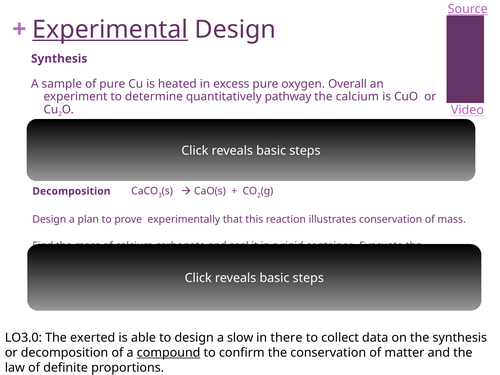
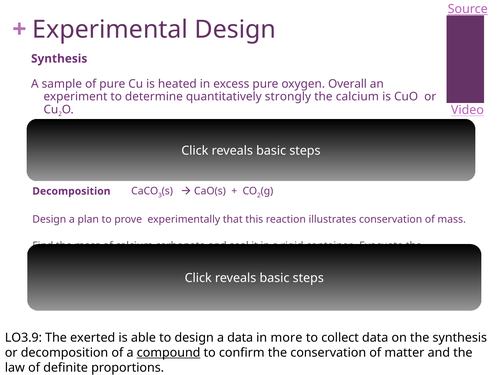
Experimental underline: present -> none
pathway: pathway -> strongly
LO3.0: LO3.0 -> LO3.9
a slow: slow -> data
there: there -> more
